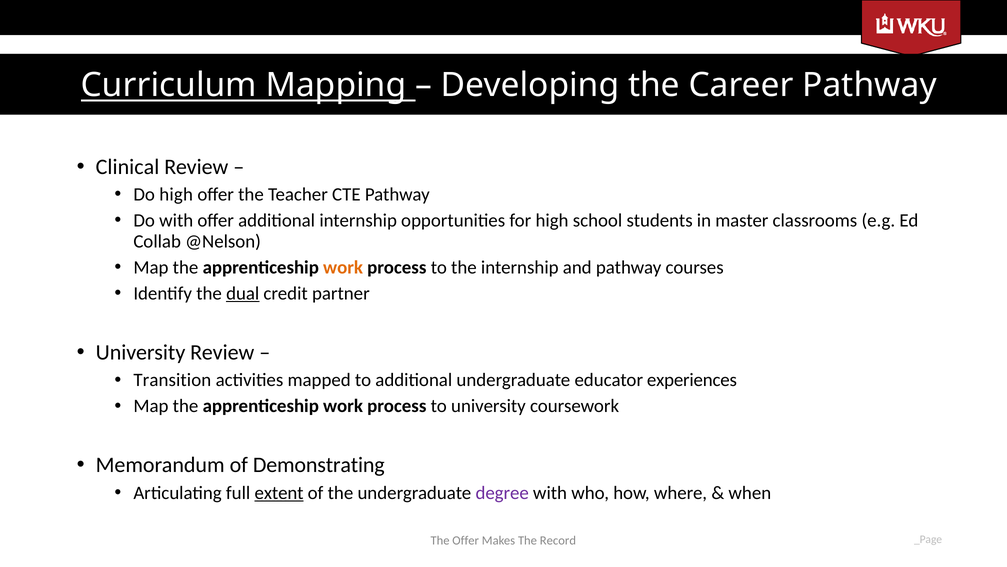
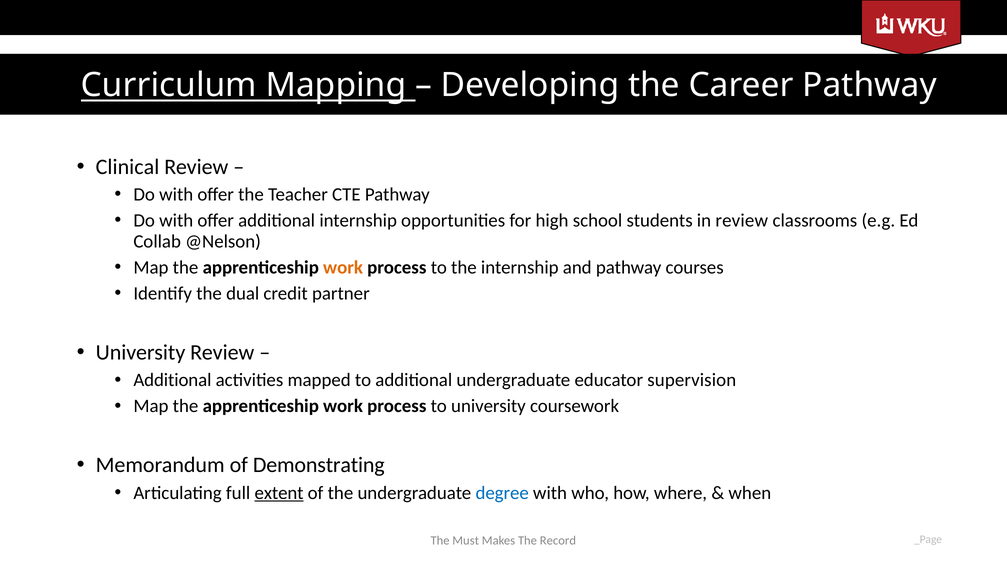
high at (176, 194): high -> with
in master: master -> review
dual underline: present -> none
Transition at (172, 380): Transition -> Additional
experiences: experiences -> supervision
degree colour: purple -> blue
The Offer: Offer -> Must
